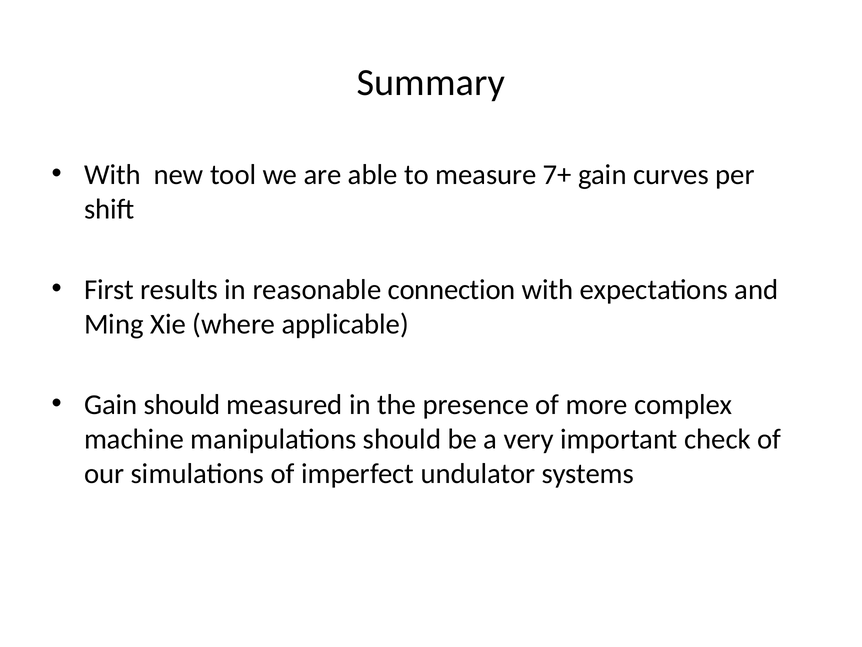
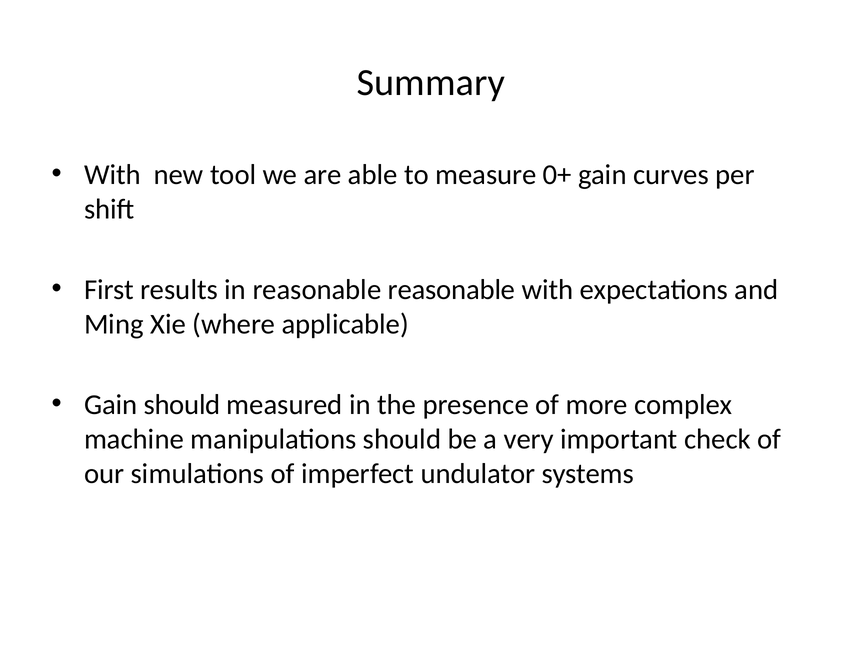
7+: 7+ -> 0+
reasonable connection: connection -> reasonable
